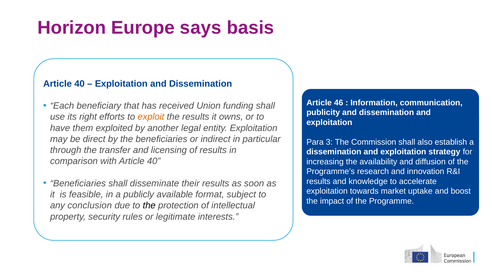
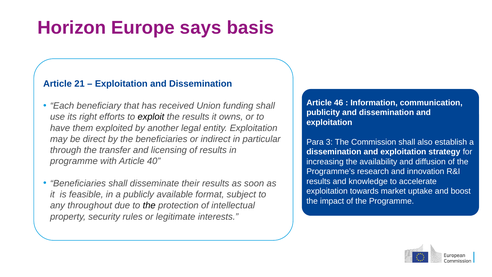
40 at (80, 84): 40 -> 21
exploit colour: orange -> black
comparison at (74, 161): comparison -> programme
conclusion: conclusion -> throughout
